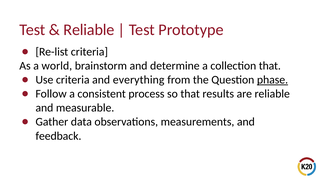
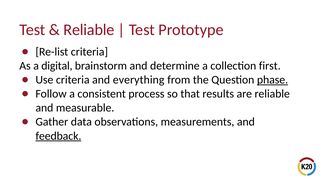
world: world -> digital
collection that: that -> first
feedback underline: none -> present
